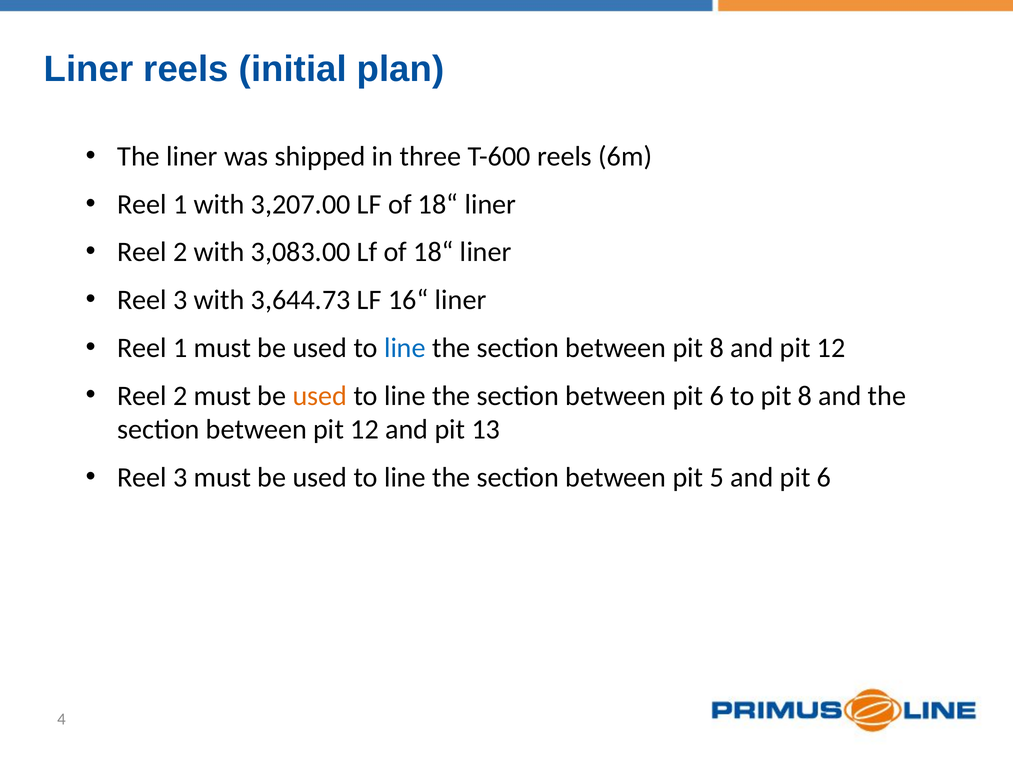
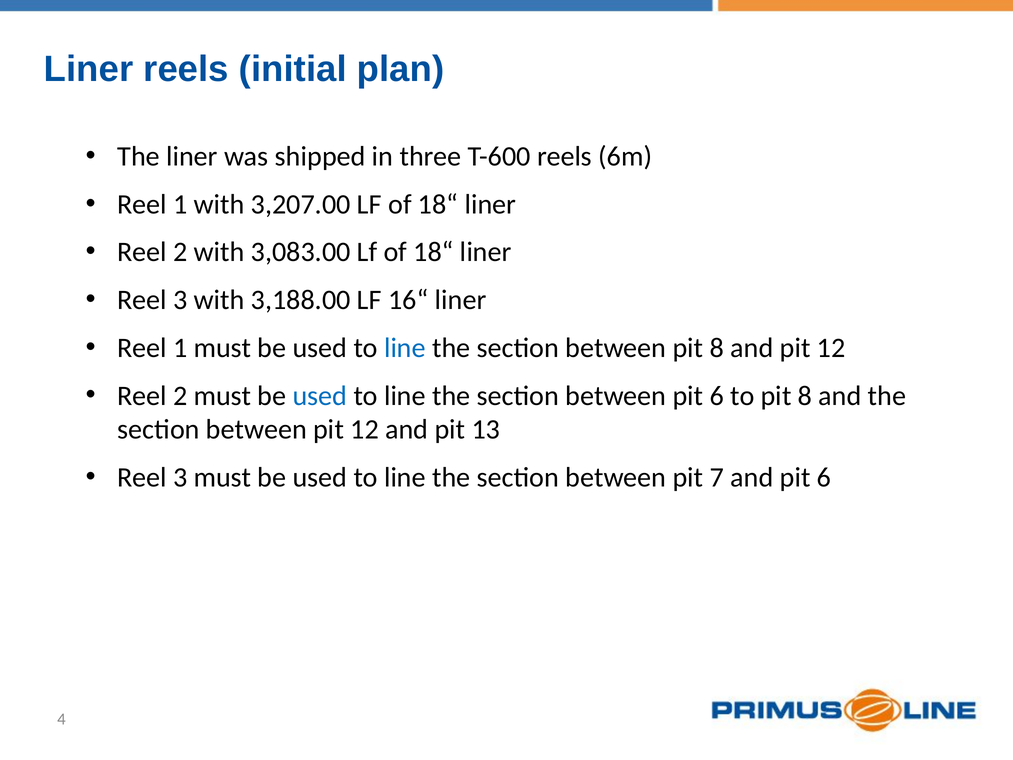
3,644.73: 3,644.73 -> 3,188.00
used at (320, 396) colour: orange -> blue
5: 5 -> 7
